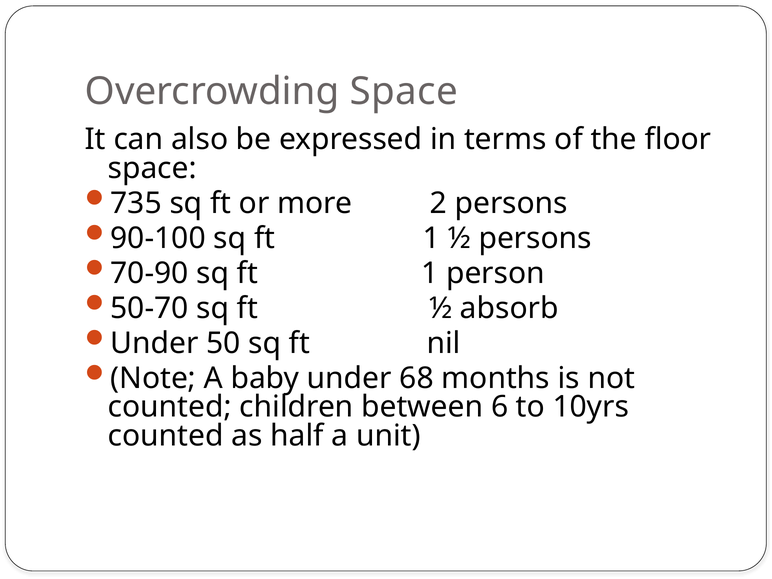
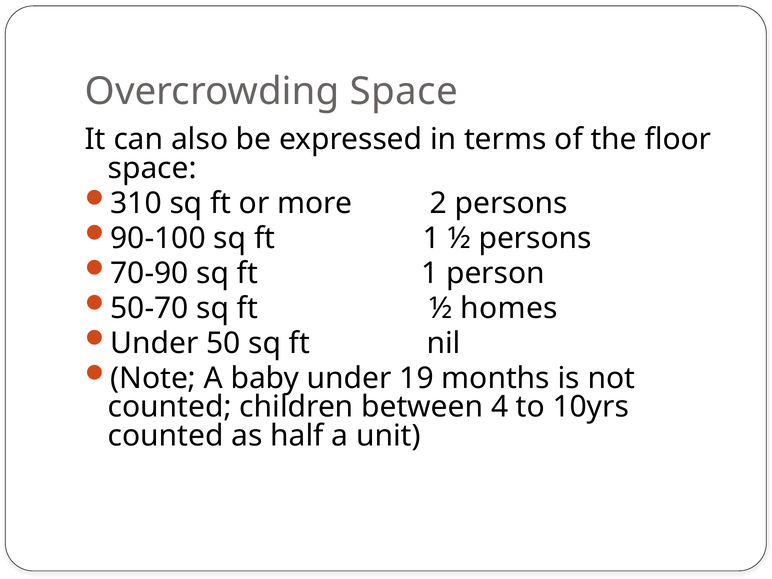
735: 735 -> 310
absorb: absorb -> homes
68: 68 -> 19
6: 6 -> 4
